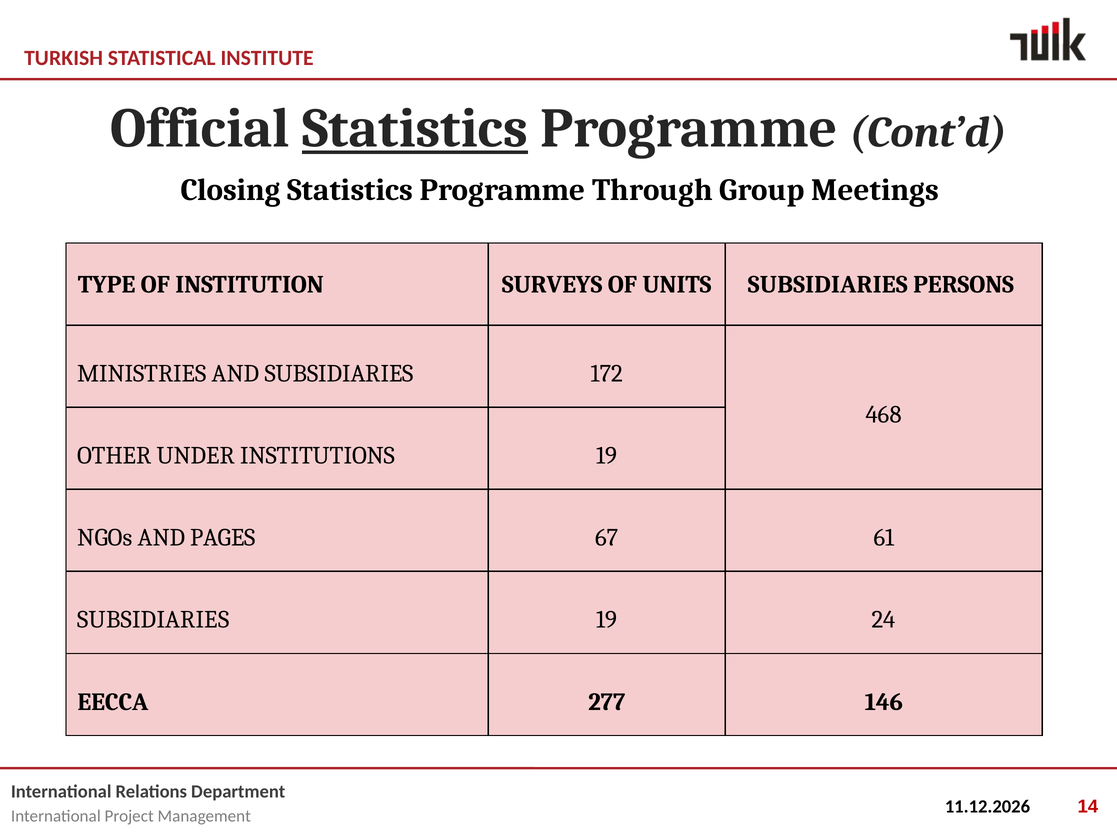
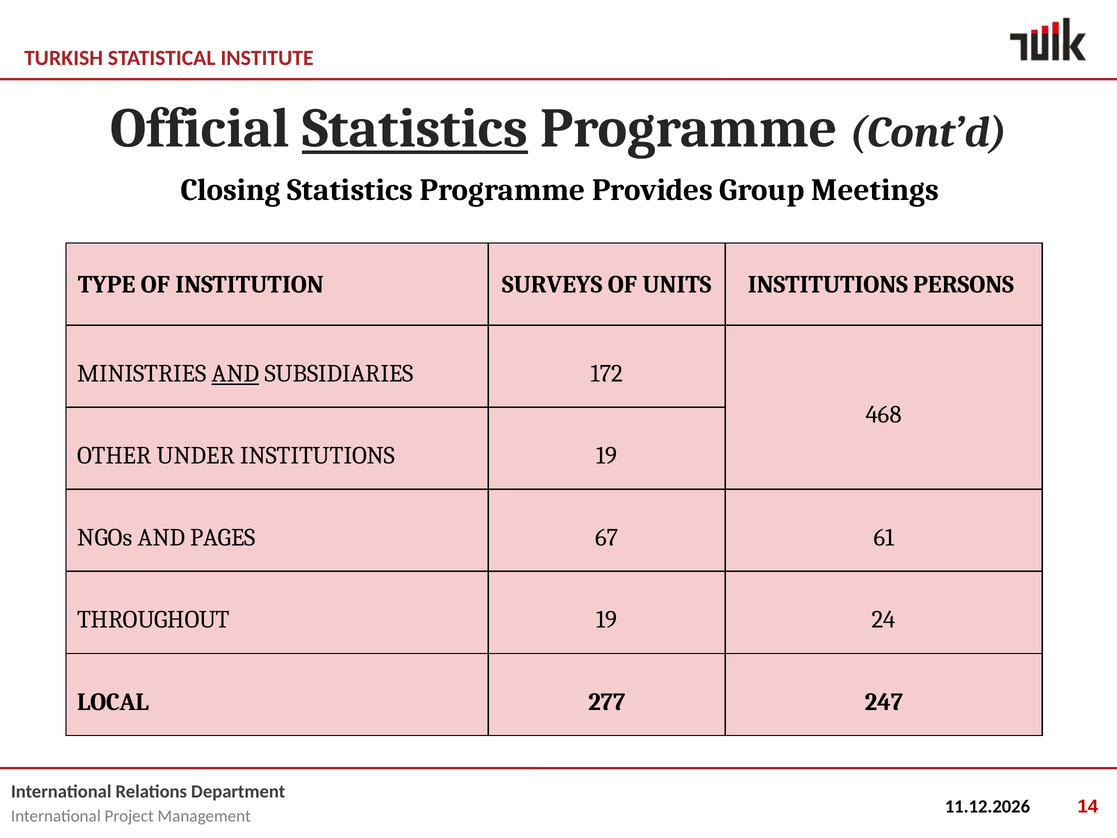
Through: Through -> Provides
UNITS SUBSIDIARIES: SUBSIDIARIES -> INSTITUTIONS
AND at (235, 373) underline: none -> present
SUBSIDIARIES at (153, 620): SUBSIDIARIES -> THROUGHOUT
EECCA: EECCA -> LOCAL
146: 146 -> 247
